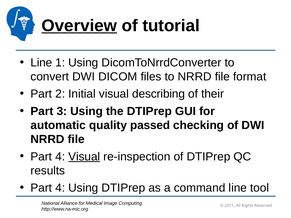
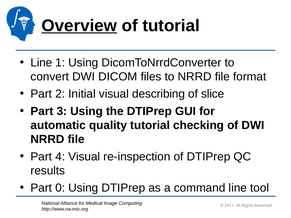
their: their -> slice
quality passed: passed -> tutorial
Visual at (84, 157) underline: present -> none
4 at (60, 188): 4 -> 0
